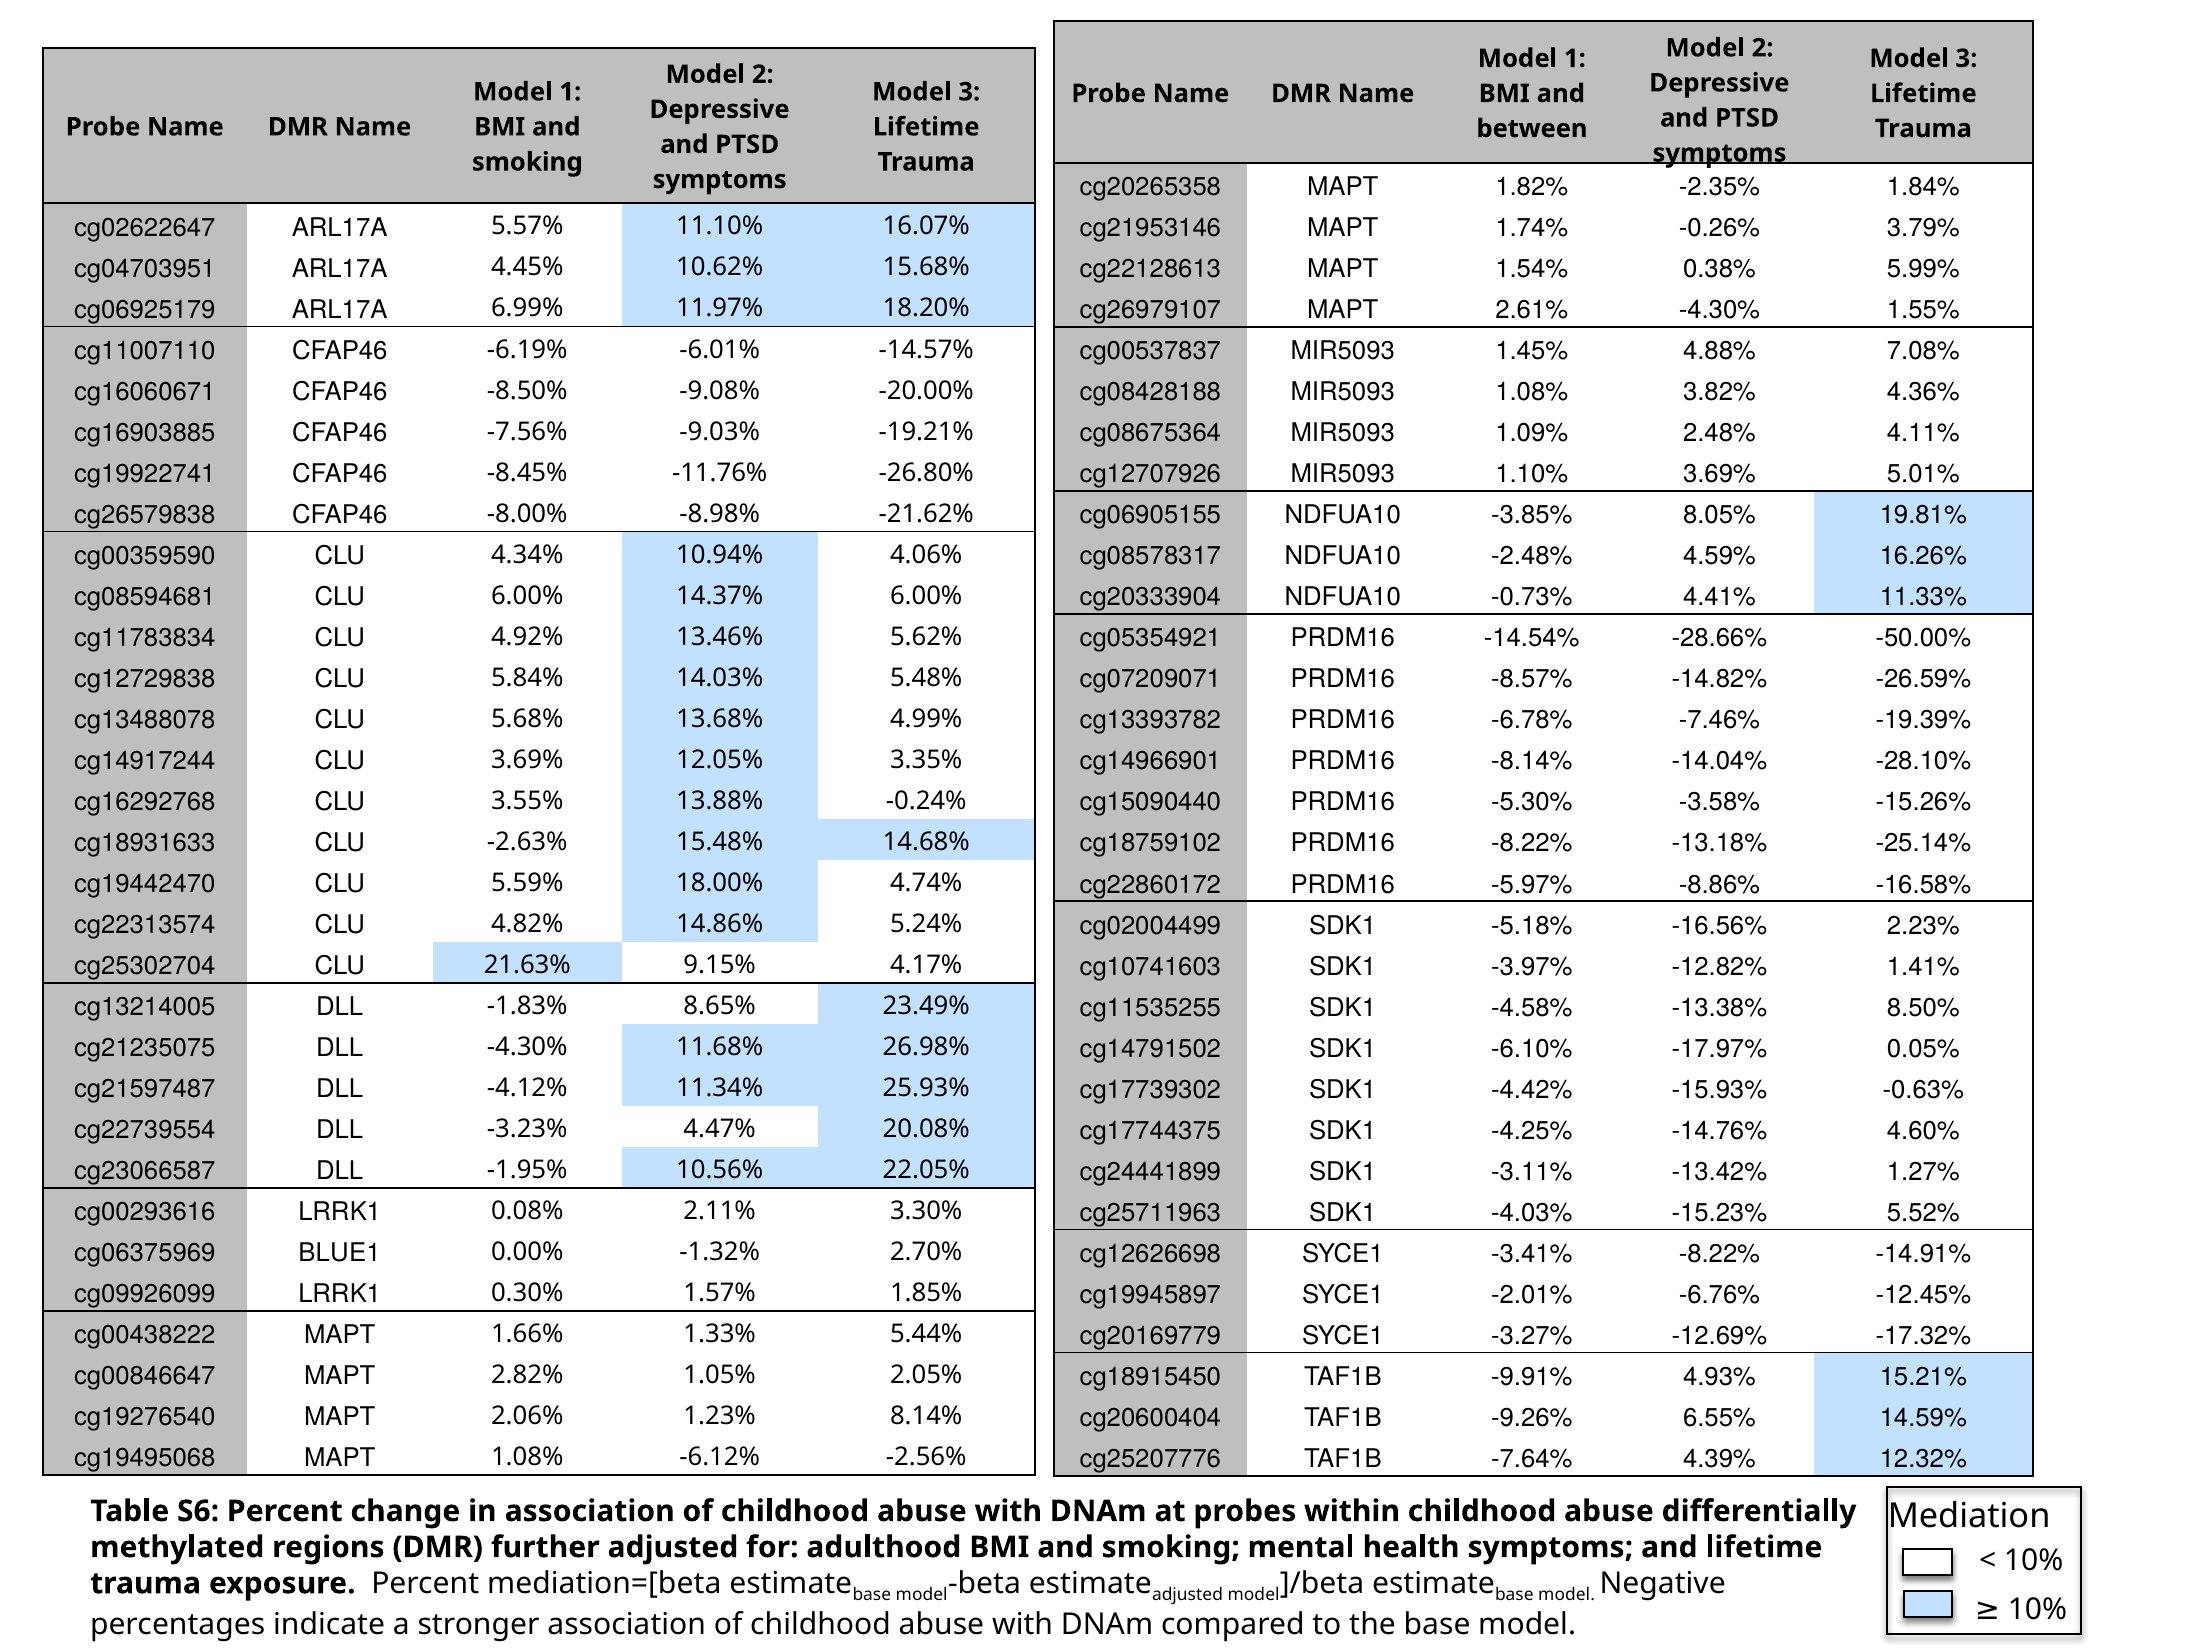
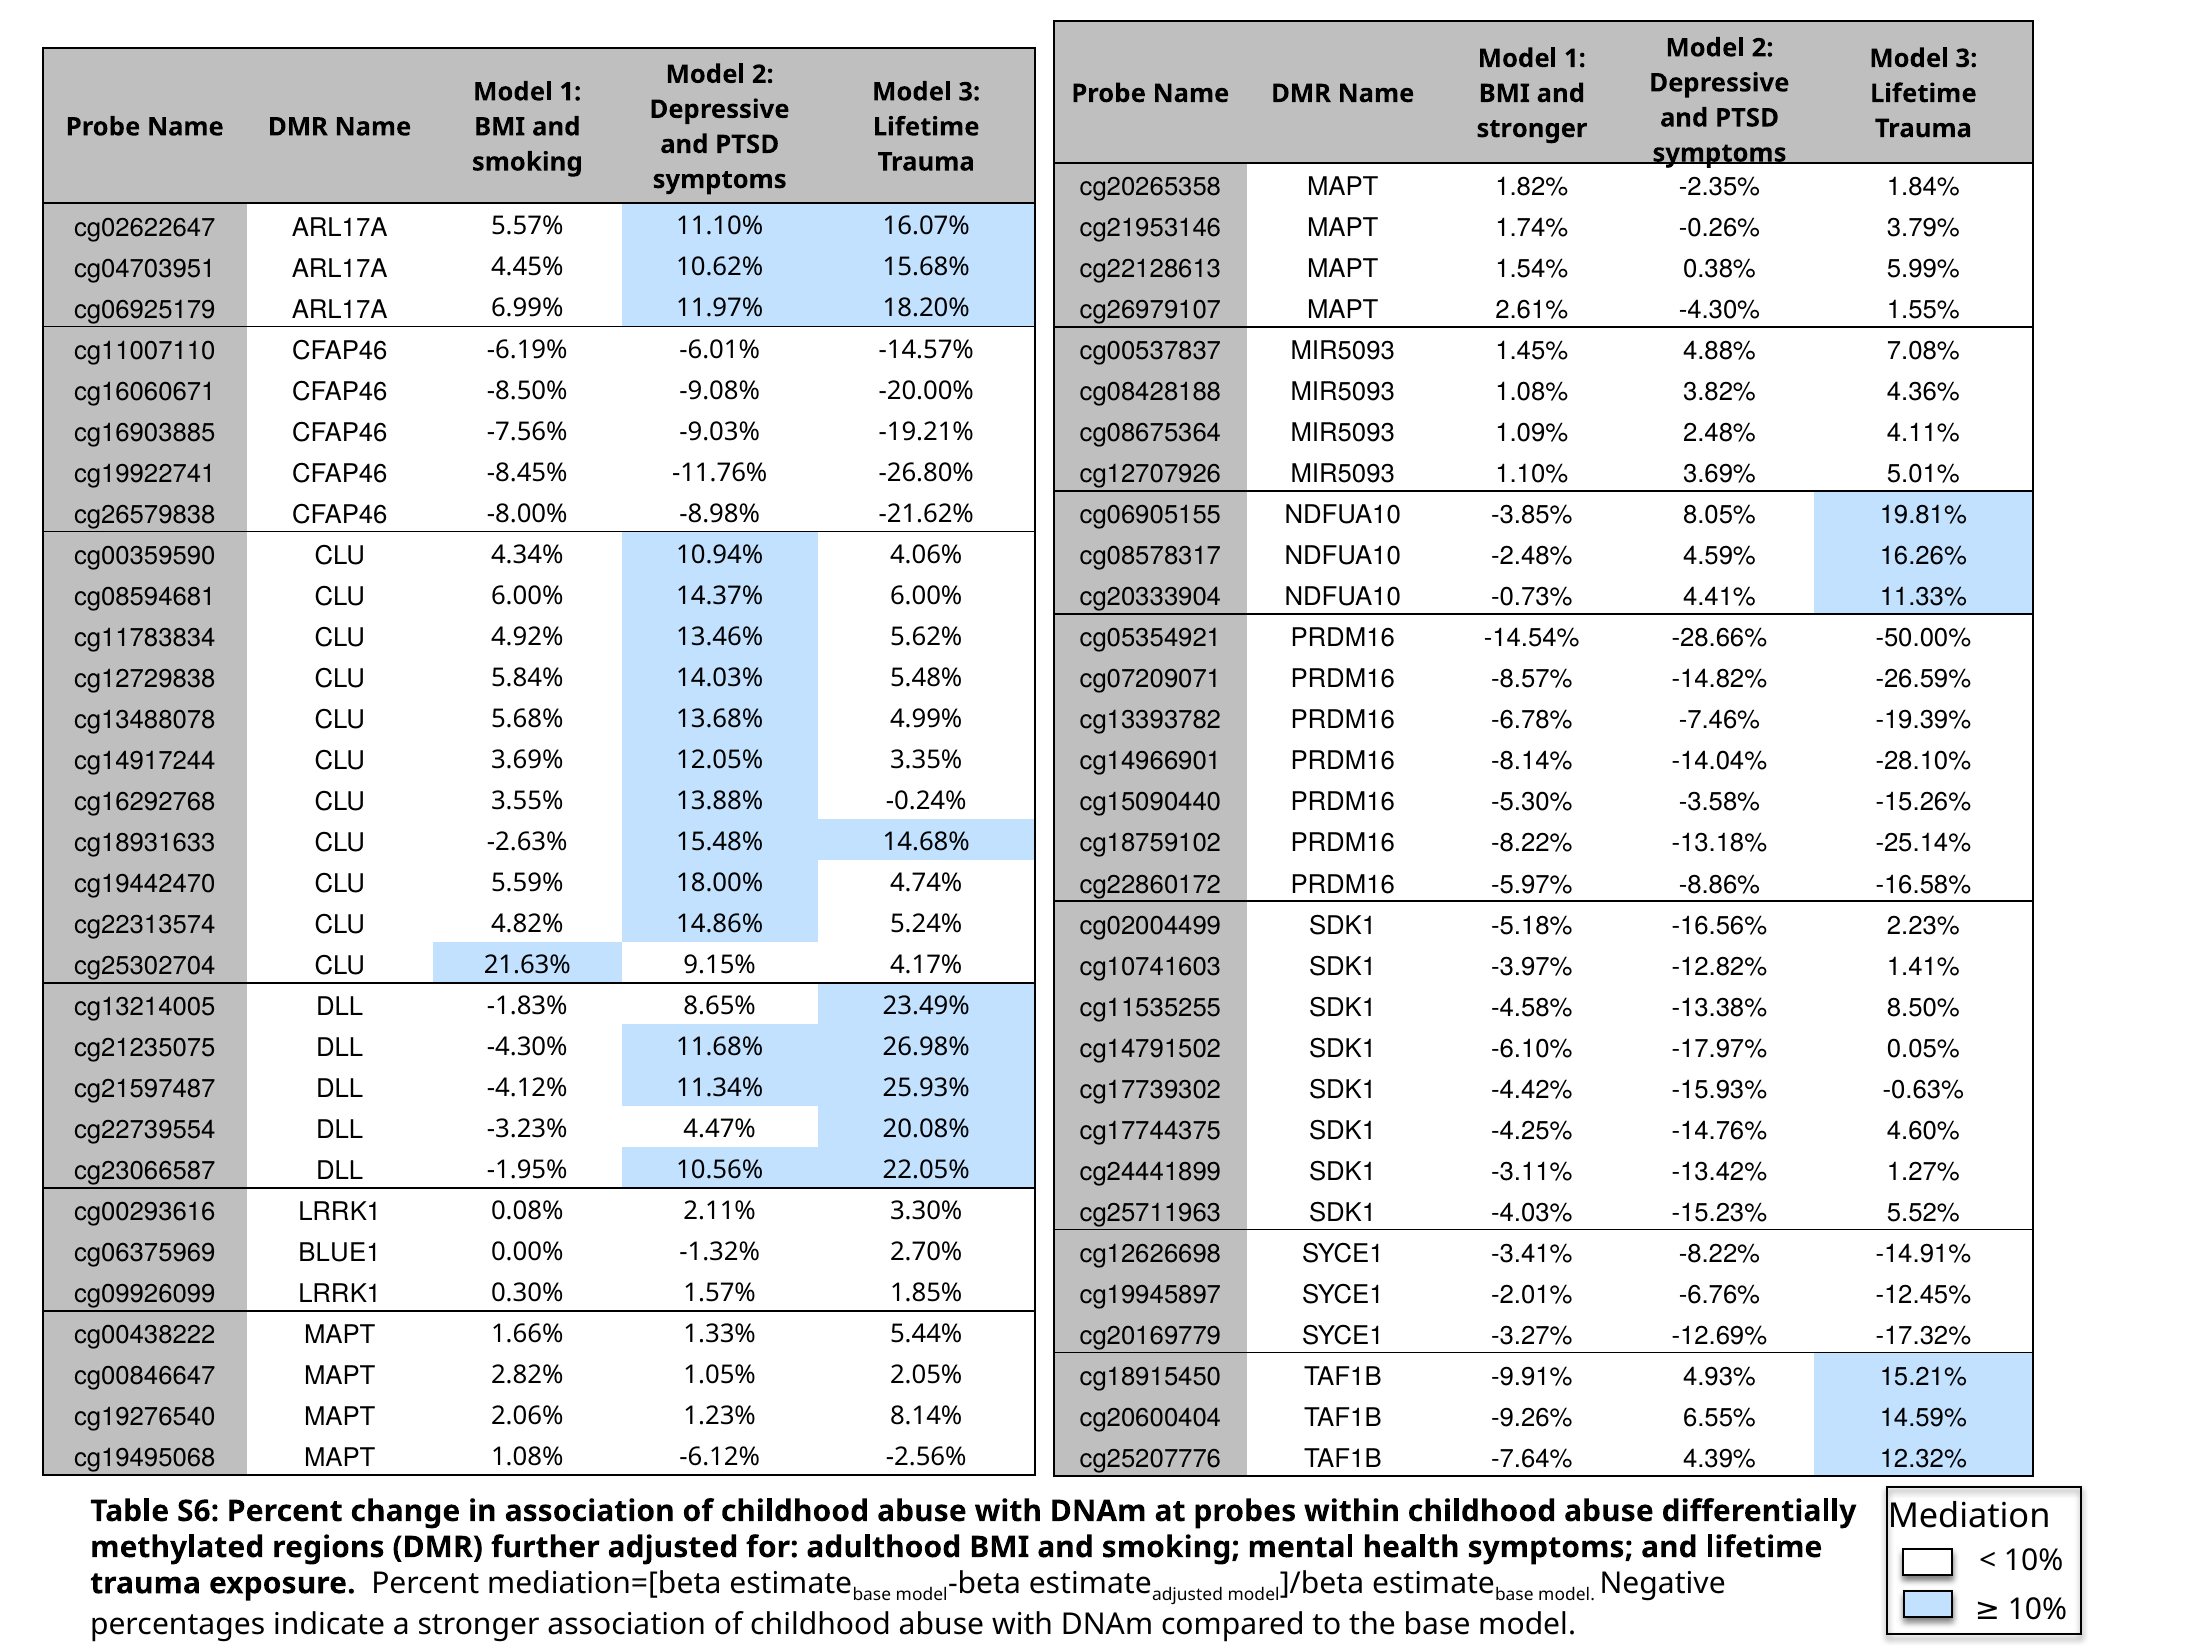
between at (1532, 129): between -> stronger
